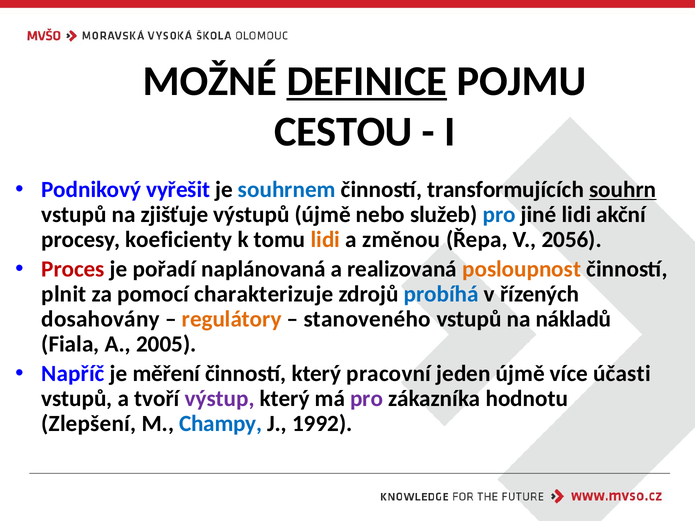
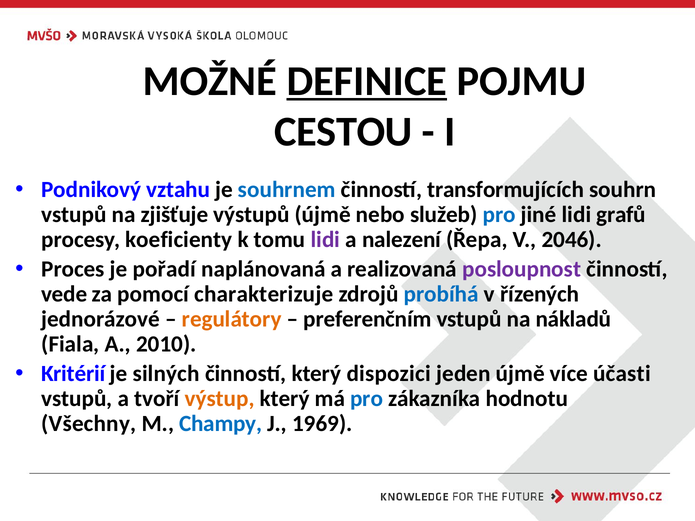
vyřešit: vyřešit -> vztahu
souhrn underline: present -> none
akční: akční -> grafů
lidi at (325, 240) colour: orange -> purple
změnou: změnou -> nalezení
2056: 2056 -> 2046
Proces colour: red -> black
posloupnost colour: orange -> purple
plnit: plnit -> vede
dosahovány: dosahovány -> jednorázové
stanoveného: stanoveného -> preferenčním
2005: 2005 -> 2010
Napříč: Napříč -> Kritérií
měření: měření -> silných
pracovní: pracovní -> dispozici
výstup colour: purple -> orange
pro at (367, 399) colour: purple -> blue
Zlepšení: Zlepšení -> Všechny
1992: 1992 -> 1969
